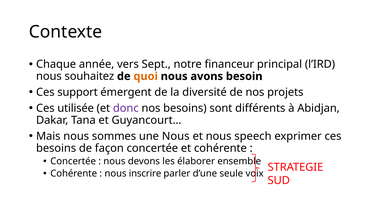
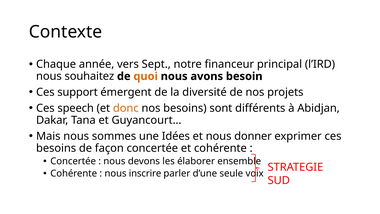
utilisée: utilisée -> speech
donc colour: purple -> orange
une Nous: Nous -> Idées
speech: speech -> donner
